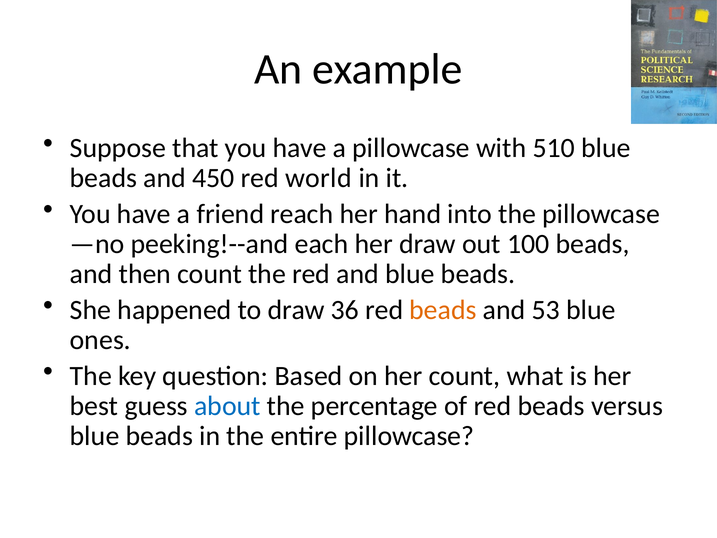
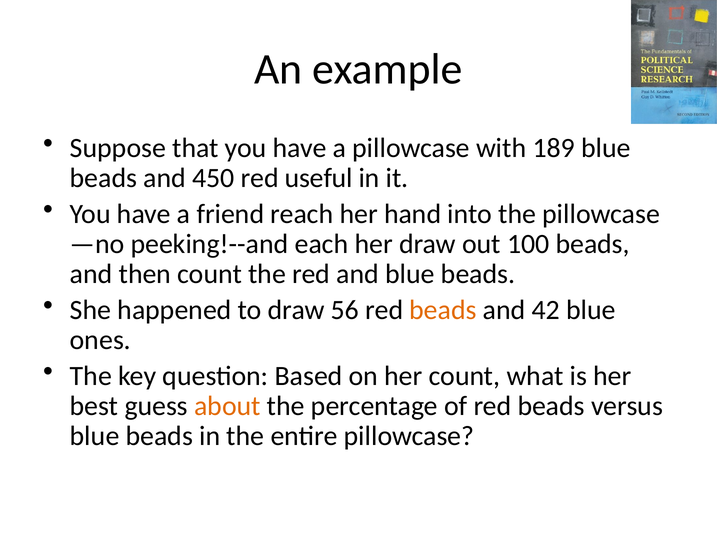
510: 510 -> 189
world: world -> useful
36: 36 -> 56
53: 53 -> 42
about colour: blue -> orange
